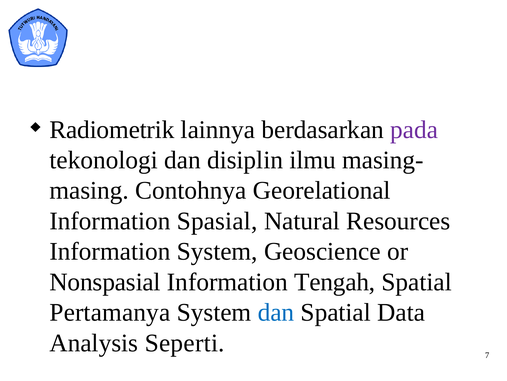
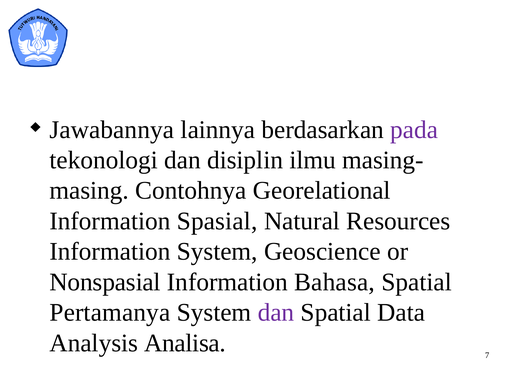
Radiometrik: Radiometrik -> Jawabannya
Tengah: Tengah -> Bahasa
dan at (276, 312) colour: blue -> purple
Seperti: Seperti -> Analisa
